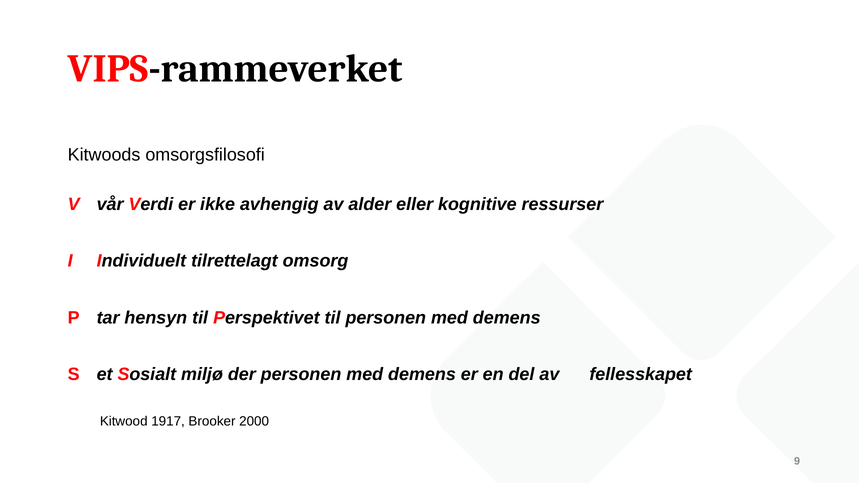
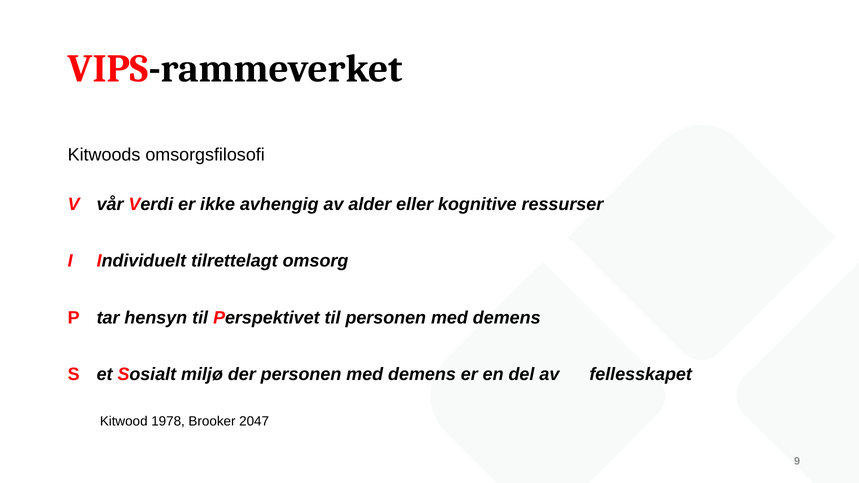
1917: 1917 -> 1978
2000: 2000 -> 2047
